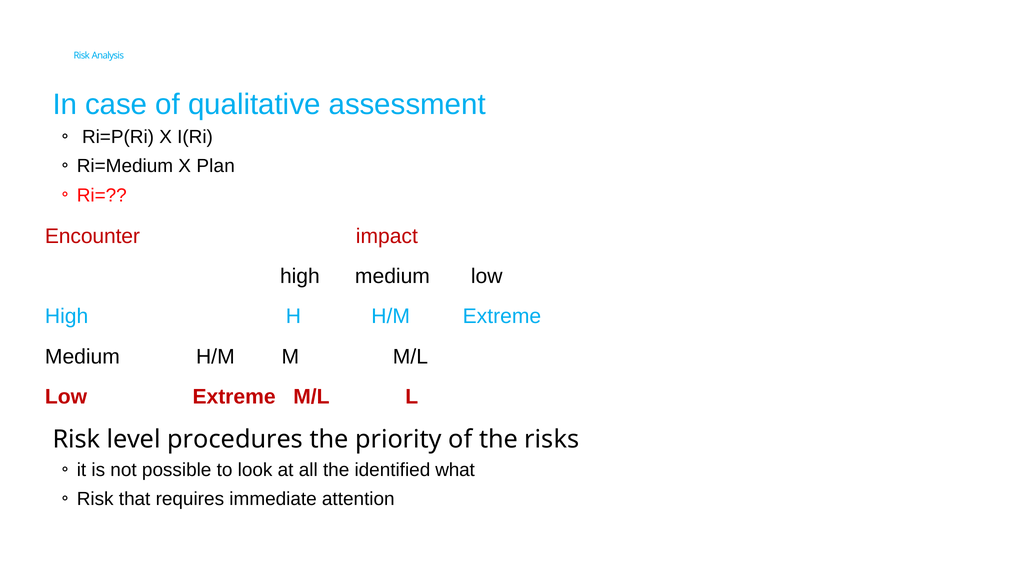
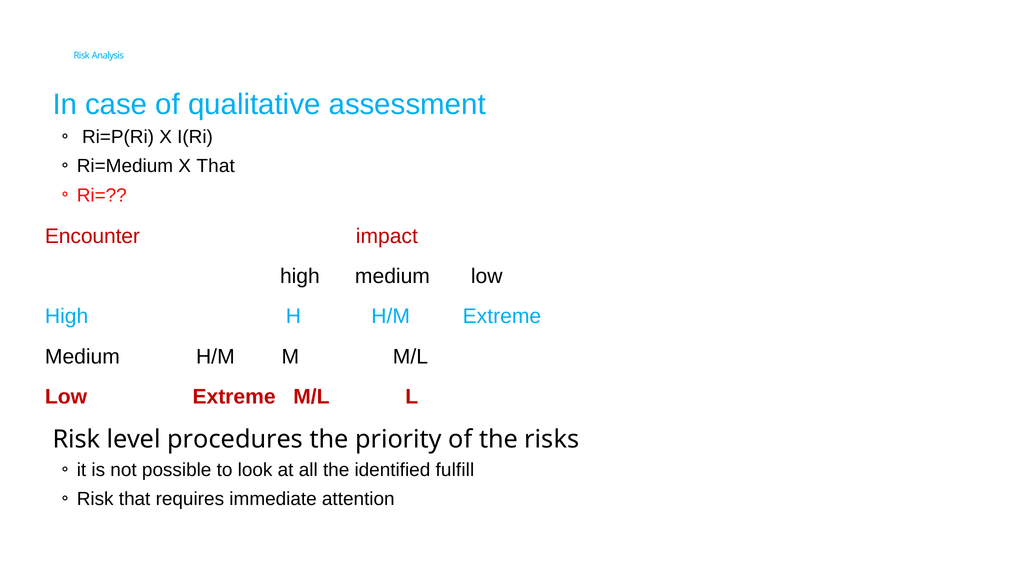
X Plan: Plan -> That
what: what -> fulfill
